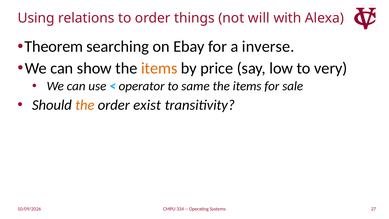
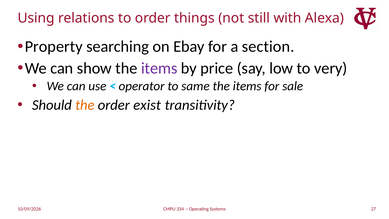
will: will -> still
Theorem: Theorem -> Property
inverse: inverse -> section
items at (159, 68) colour: orange -> purple
